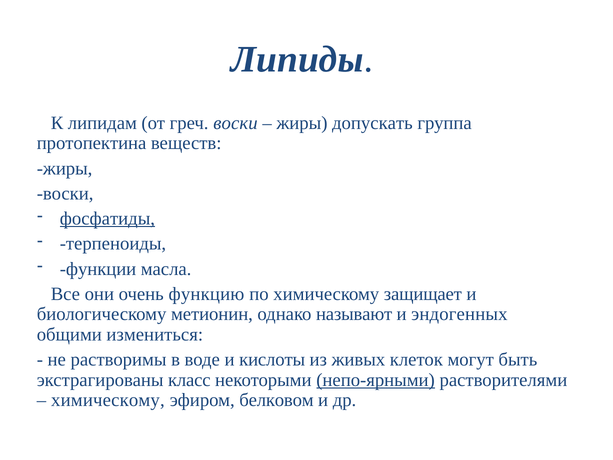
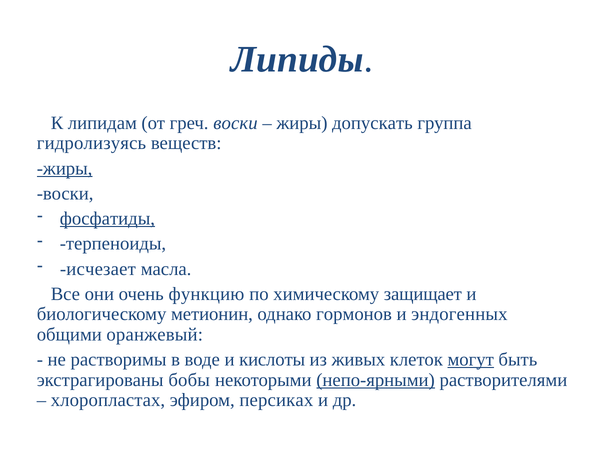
протопектина: протопектина -> гидролизуясь
жиры at (65, 168) underline: none -> present
функции: функции -> исчезает
называют: называют -> гормонов
измениться: измениться -> оранжевый
могут underline: none -> present
класс: класс -> бобы
химическому at (108, 400): химическому -> хлоропластах
белковом: белковом -> персиках
